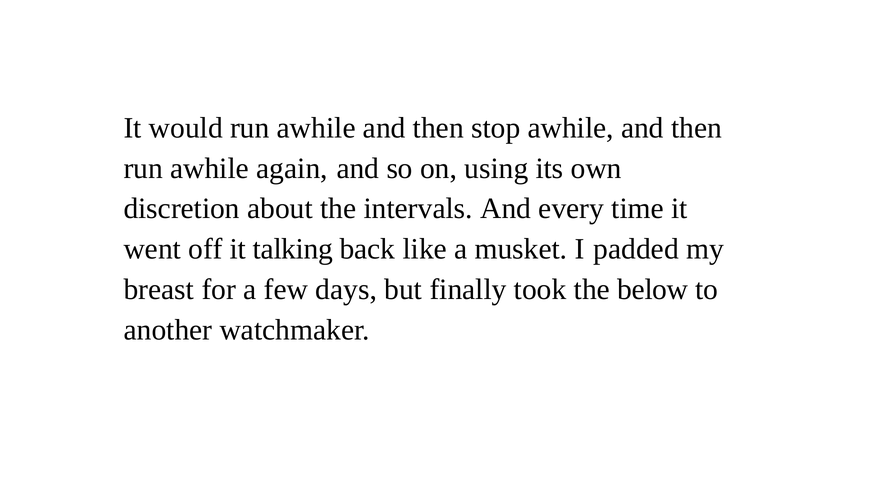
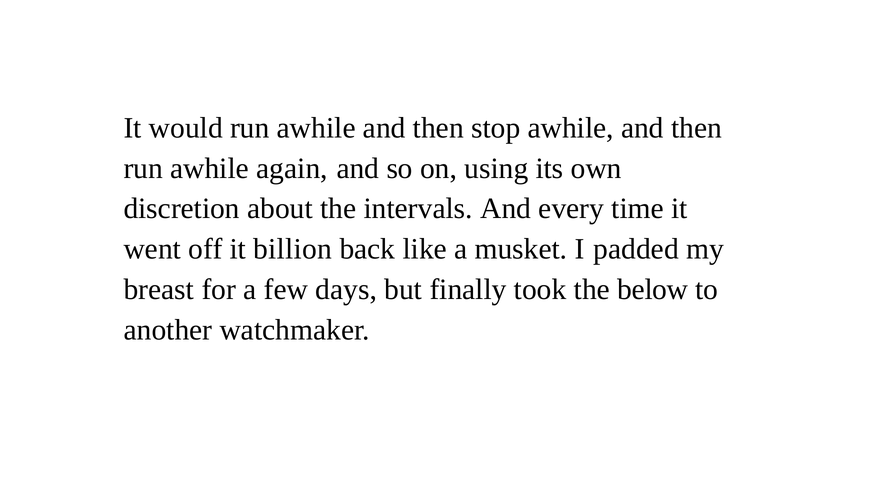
talking: talking -> billion
